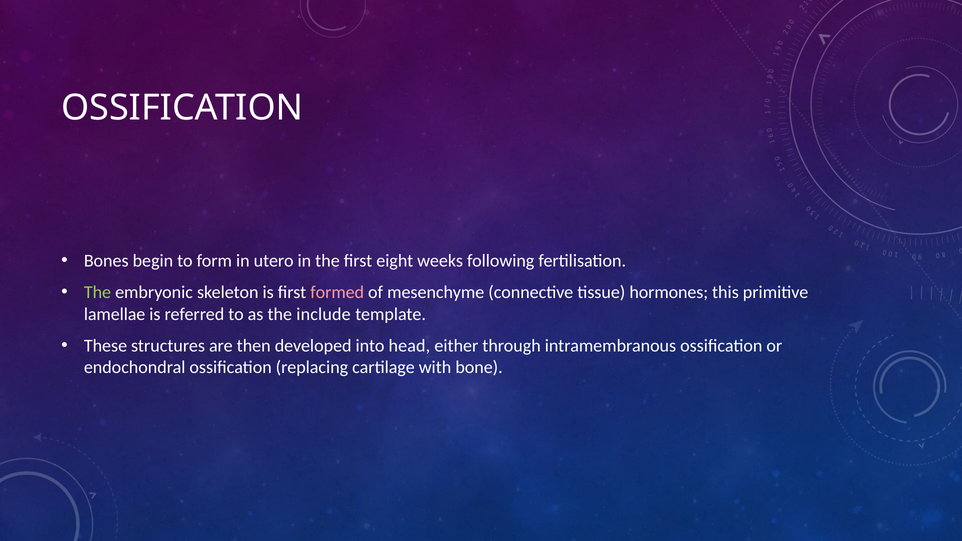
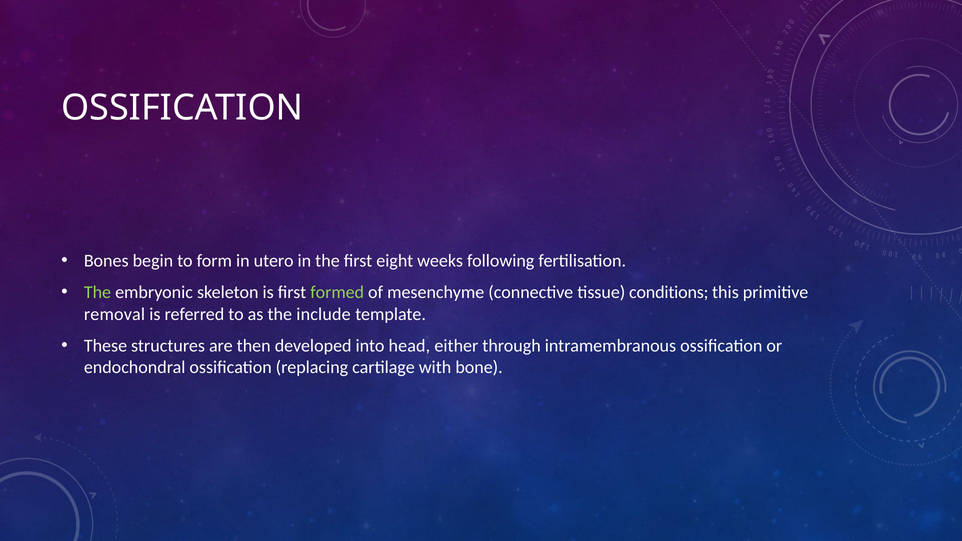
formed colour: pink -> light green
hormones: hormones -> conditions
lamellae: lamellae -> removal
